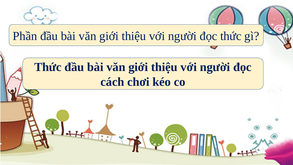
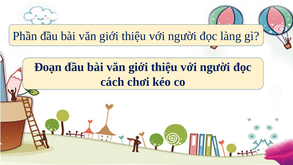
đọc thức: thức -> làng
Thức at (48, 67): Thức -> Đoạn
